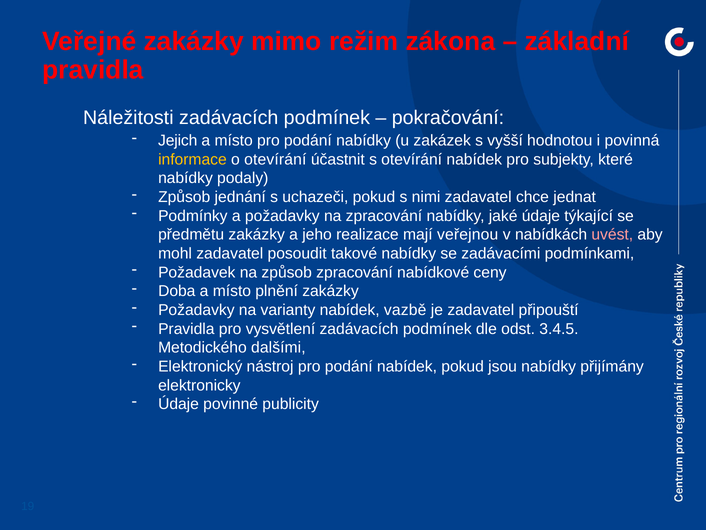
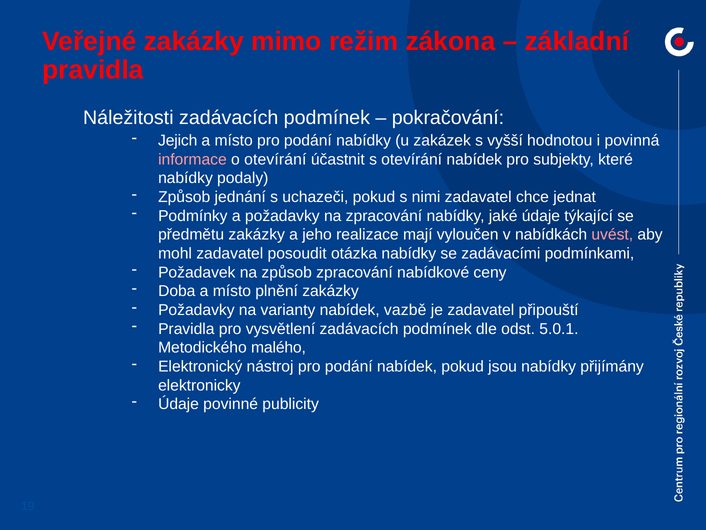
informace colour: yellow -> pink
veřejnou: veřejnou -> vyloučen
takové: takové -> otázka
3.4.5: 3.4.5 -> 5.0.1
dalšími: dalšími -> malého
